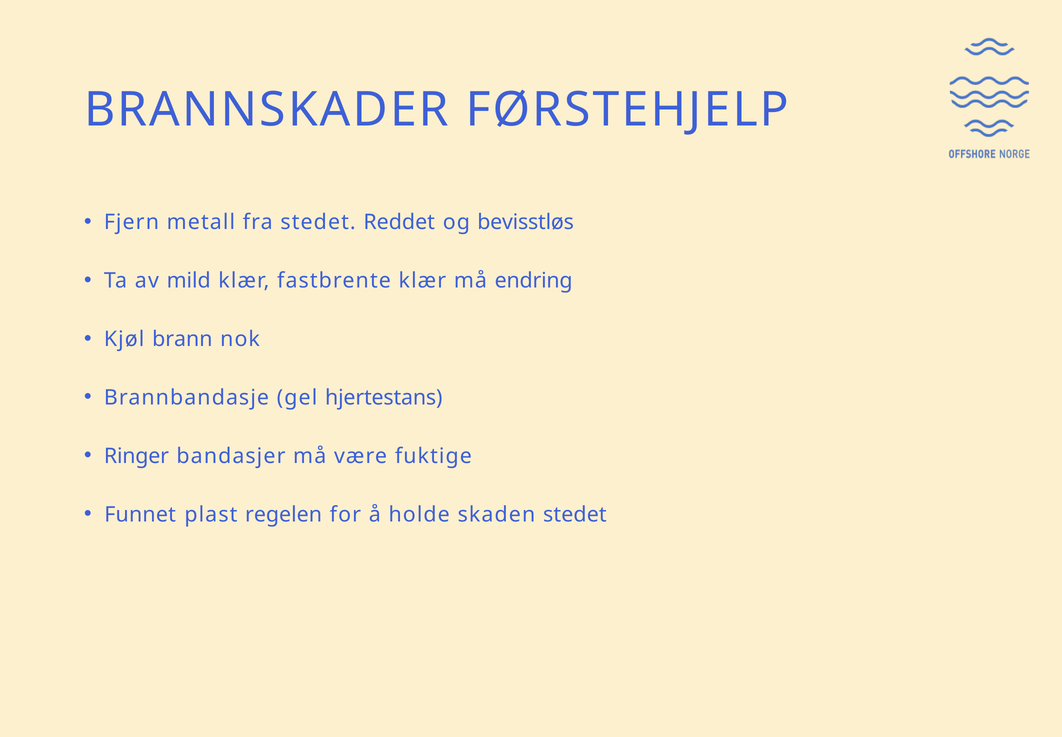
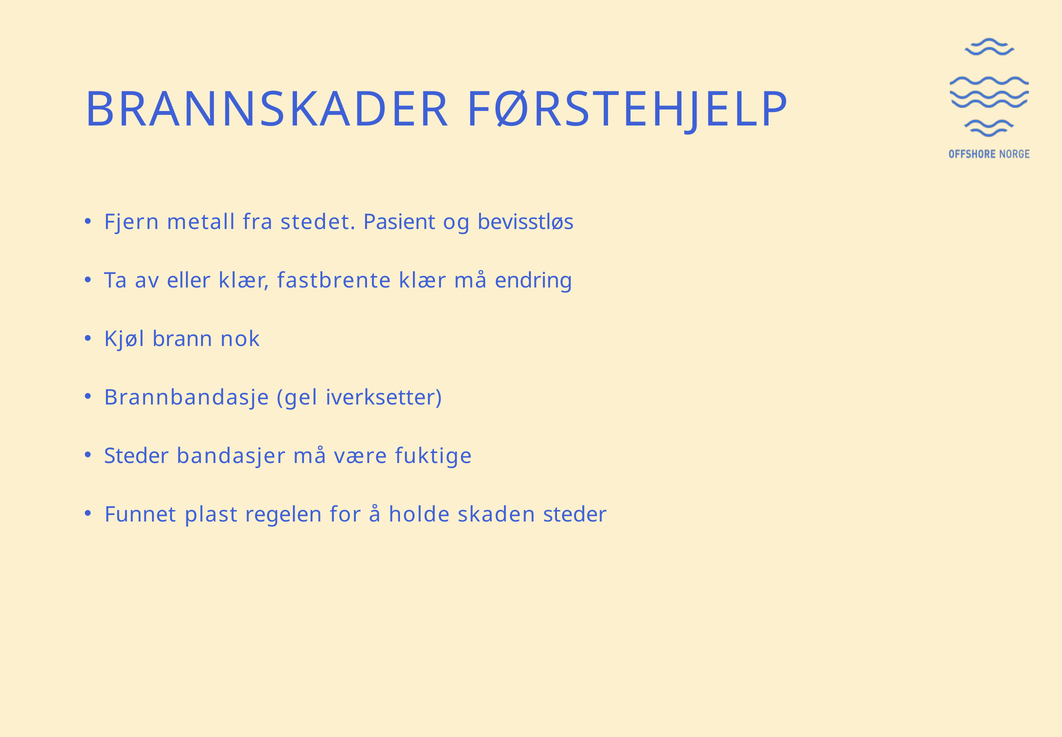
Reddet: Reddet -> Pasient
mild: mild -> eller
hjertestans: hjertestans -> iverksetter
Ringer at (136, 456): Ringer -> Steder
skaden stedet: stedet -> steder
